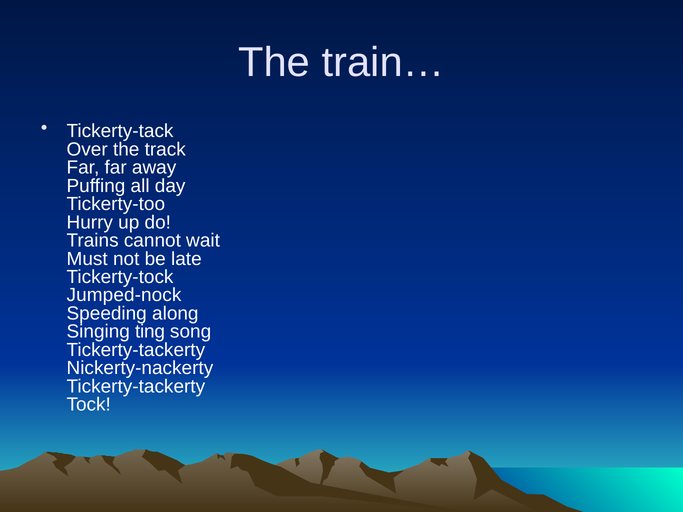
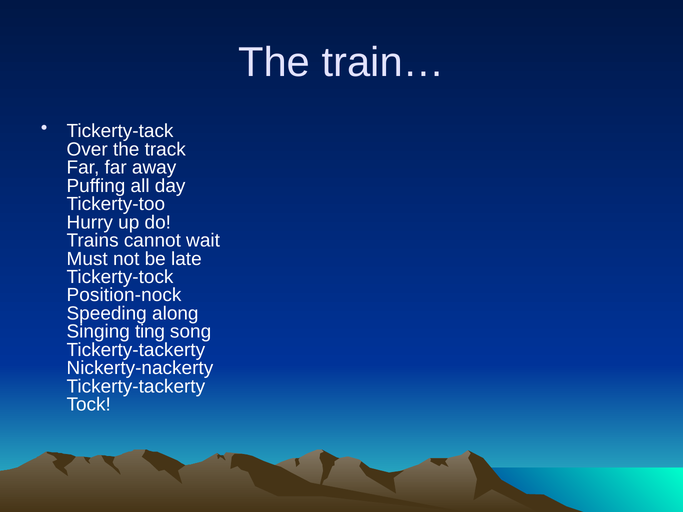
Jumped-nock: Jumped-nock -> Position-nock
